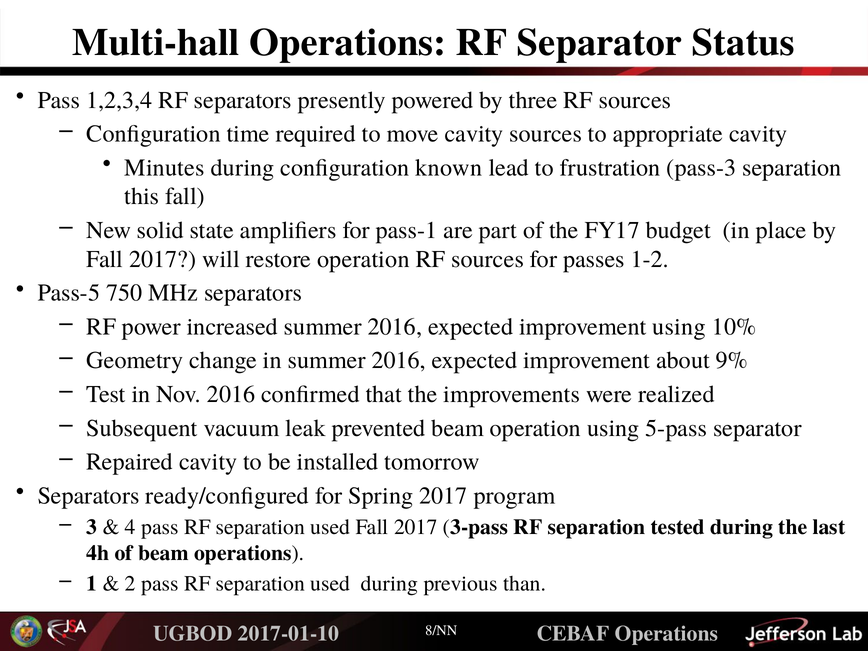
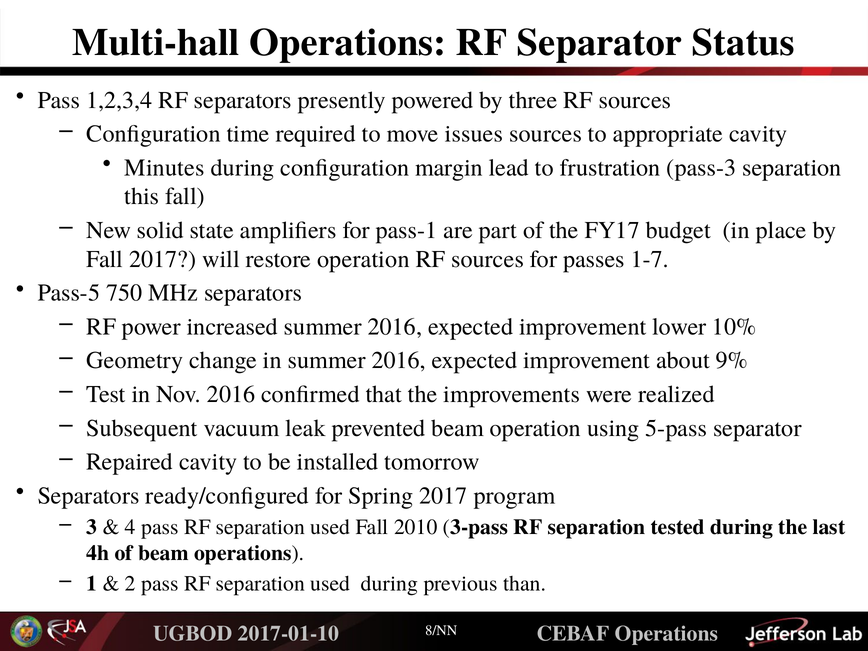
move cavity: cavity -> issues
known: known -> margin
1-2: 1-2 -> 1-7
improvement using: using -> lower
used Fall 2017: 2017 -> 2010
